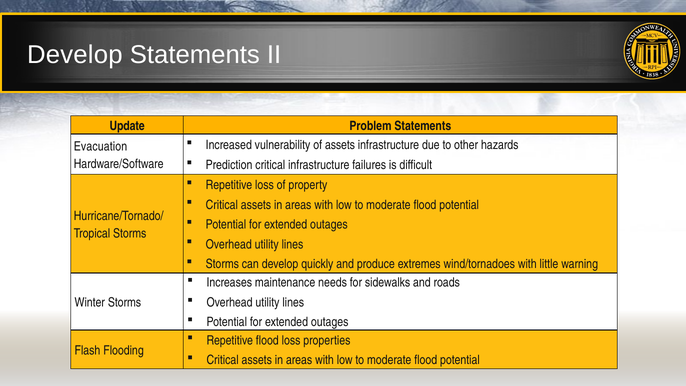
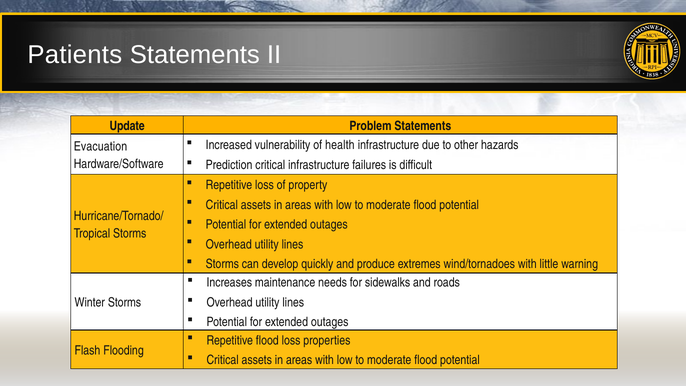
Develop at (75, 55): Develop -> Patients
of assets: assets -> health
